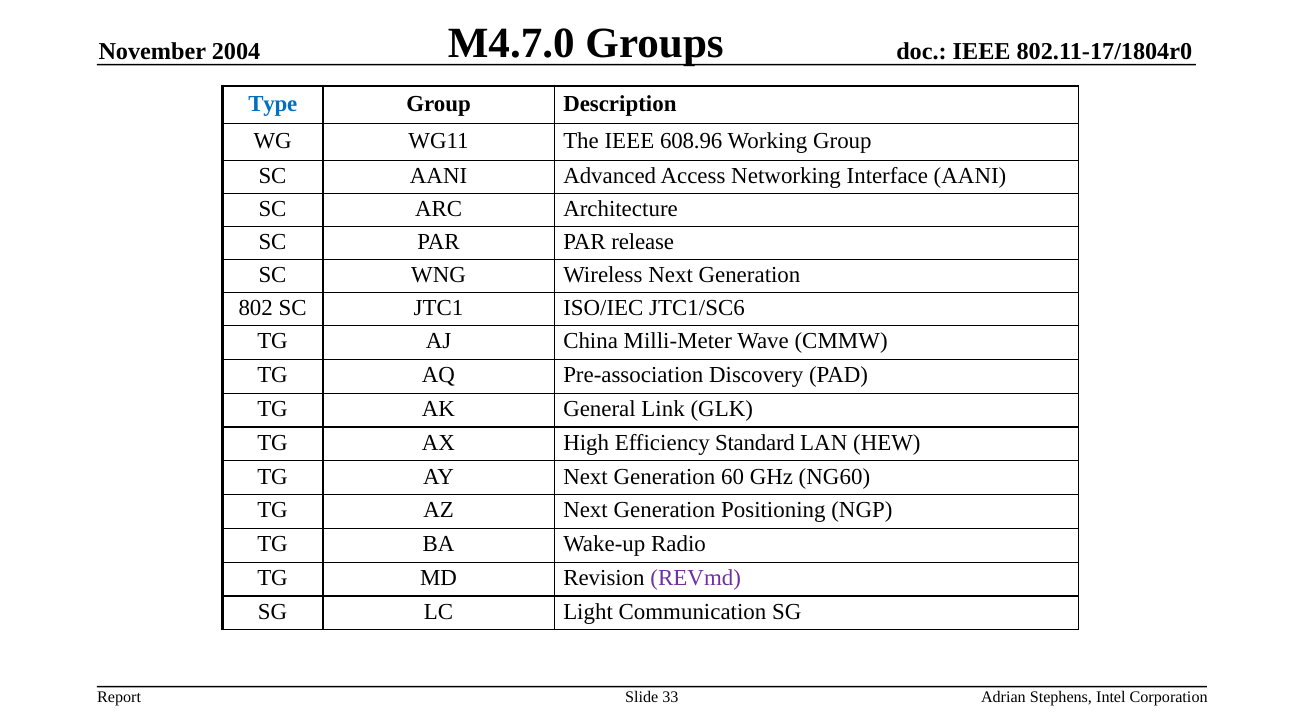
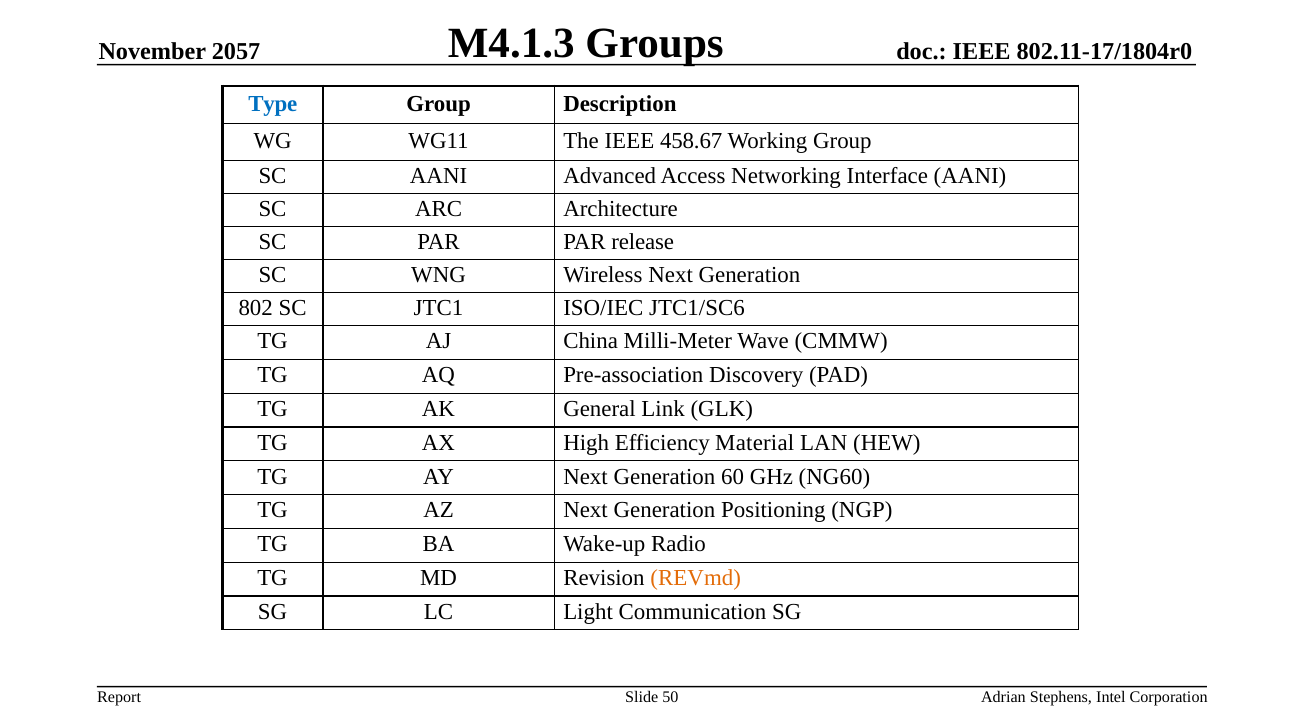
M4.7.0: M4.7.0 -> M4.1.3
2004: 2004 -> 2057
608.96: 608.96 -> 458.67
Standard: Standard -> Material
REVmd colour: purple -> orange
33: 33 -> 50
